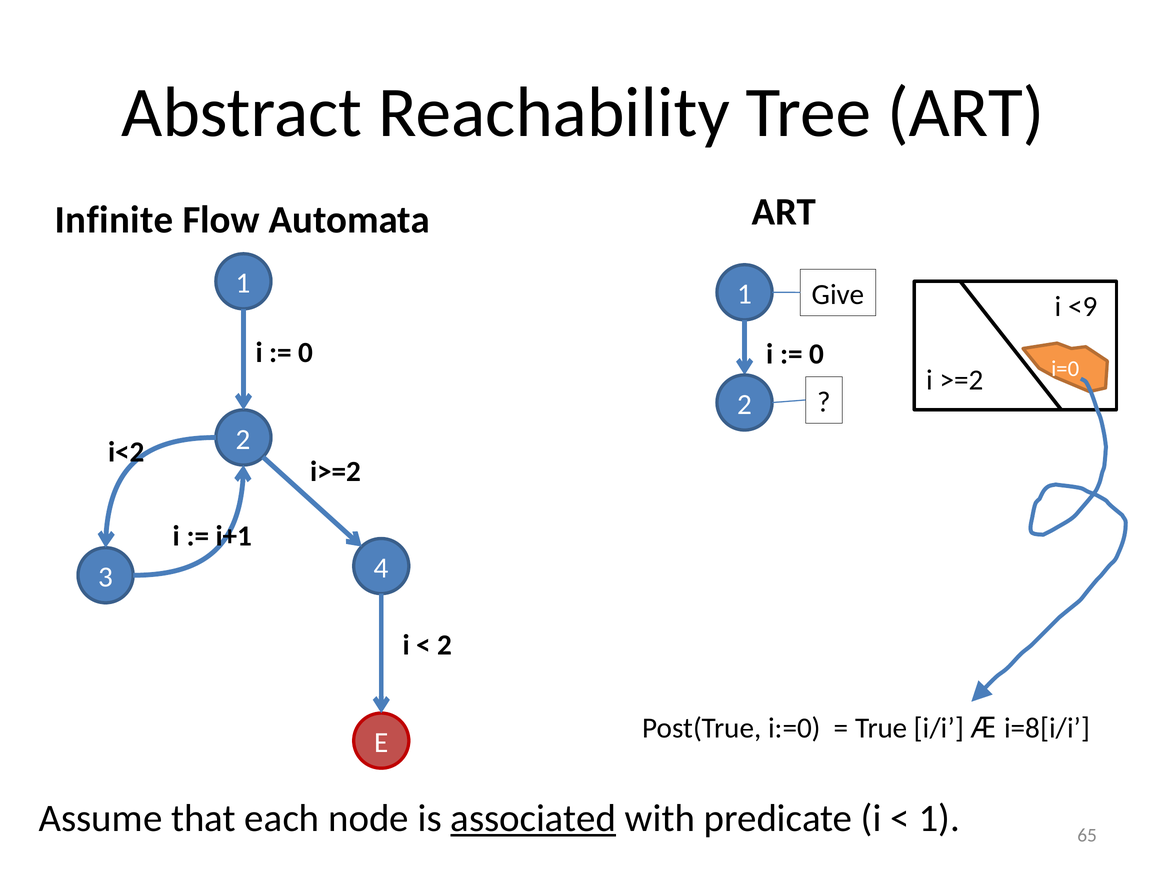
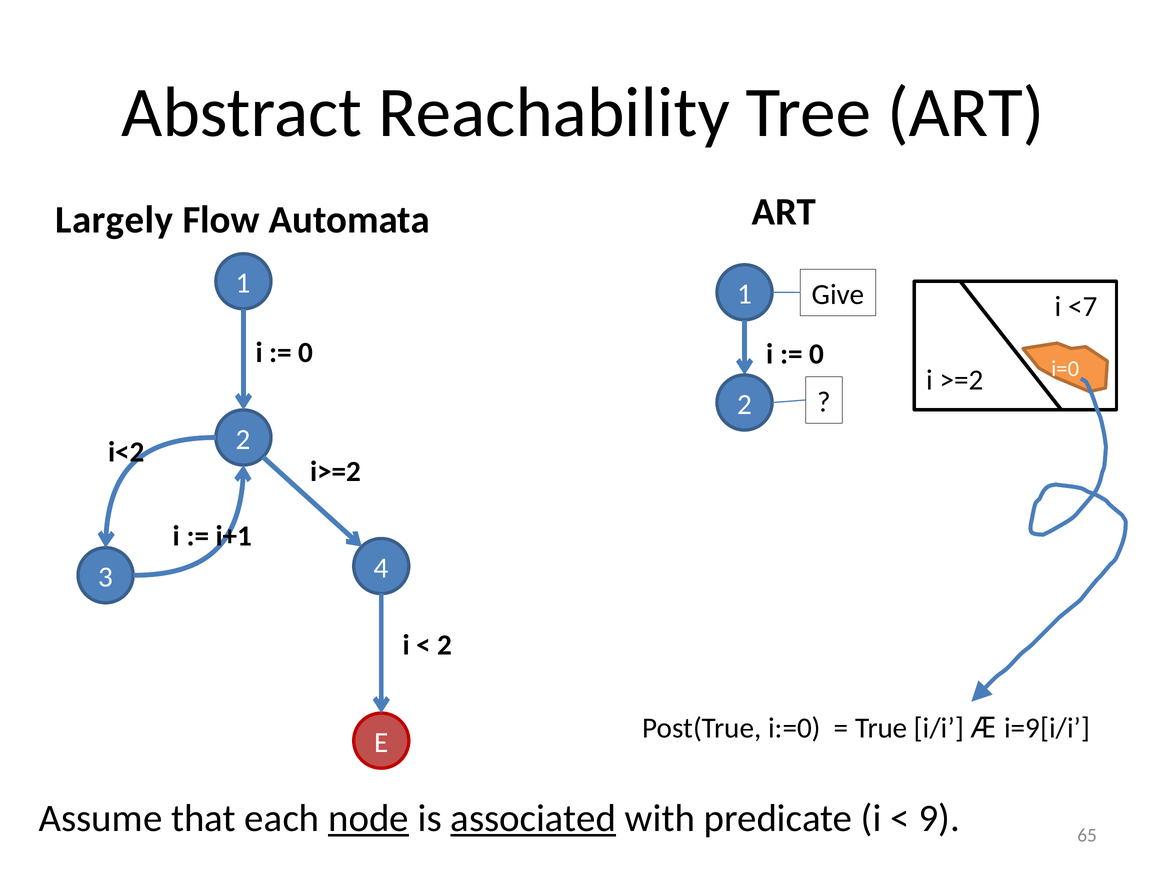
Infinite: Infinite -> Largely
<9: <9 -> <7
i=8[i/i: i=8[i/i -> i=9[i/i
node underline: none -> present
1 at (939, 819): 1 -> 9
